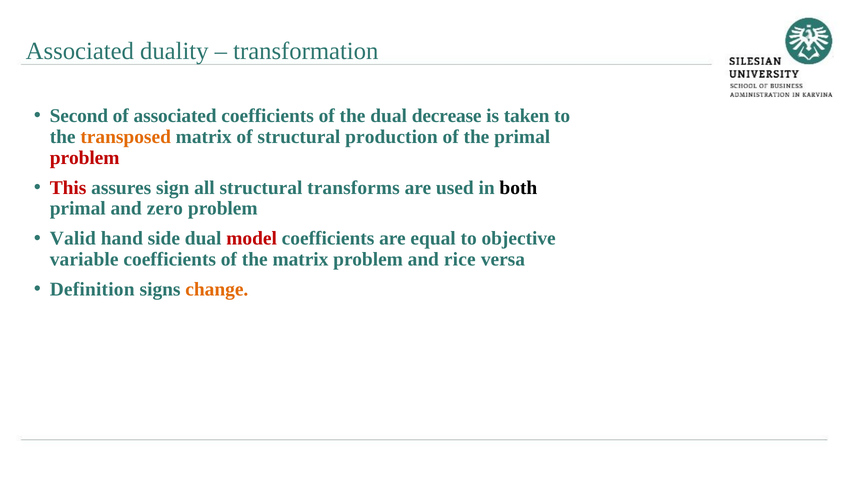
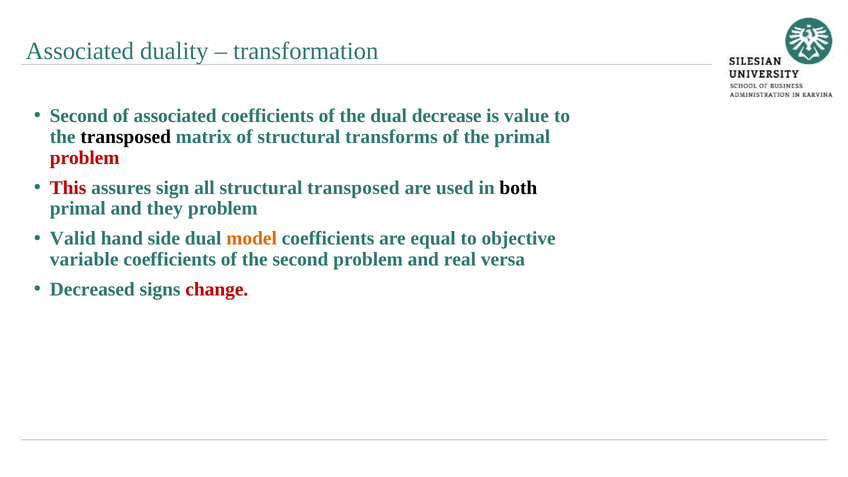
taken: taken -> value
transposed at (126, 137) colour: orange -> black
production: production -> transforms
structural transforms: transforms -> transposed
zero: zero -> they
model colour: red -> orange
the matrix: matrix -> second
rice: rice -> real
Definition: Definition -> Decreased
change colour: orange -> red
